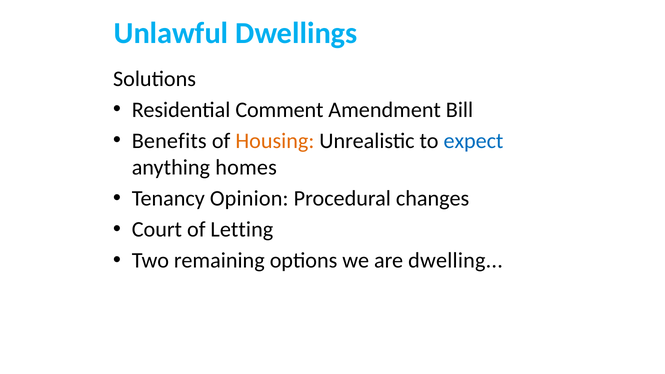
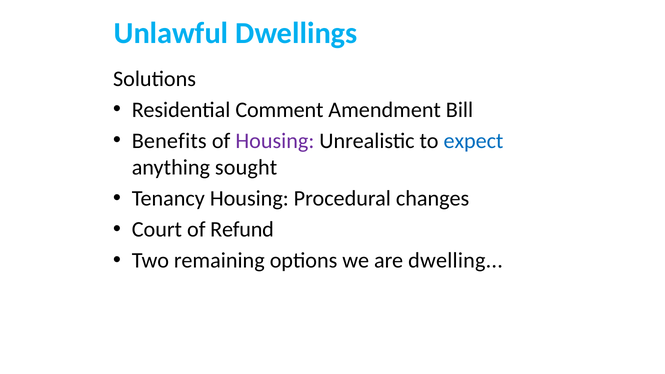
Housing at (275, 141) colour: orange -> purple
homes: homes -> sought
Tenancy Opinion: Opinion -> Housing
Letting: Letting -> Refund
